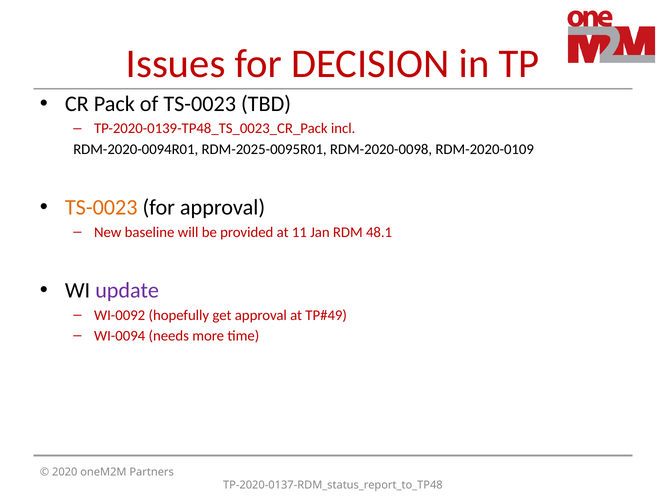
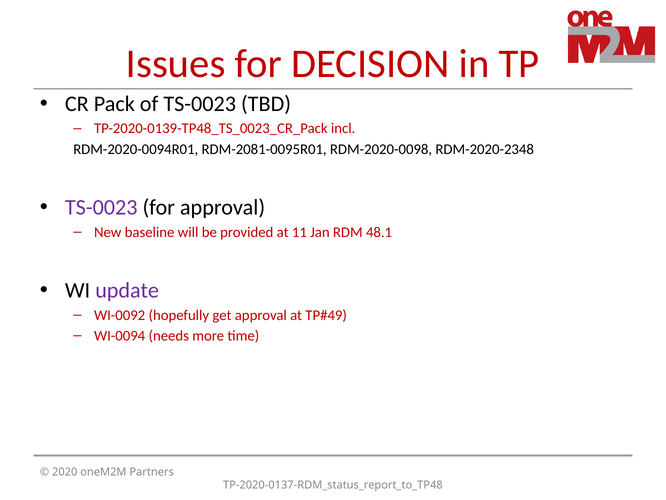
RDM-2025-0095R01: RDM-2025-0095R01 -> RDM-2081-0095R01
RDM-2020-0109: RDM-2020-0109 -> RDM-2020-2348
TS-0023 at (101, 207) colour: orange -> purple
